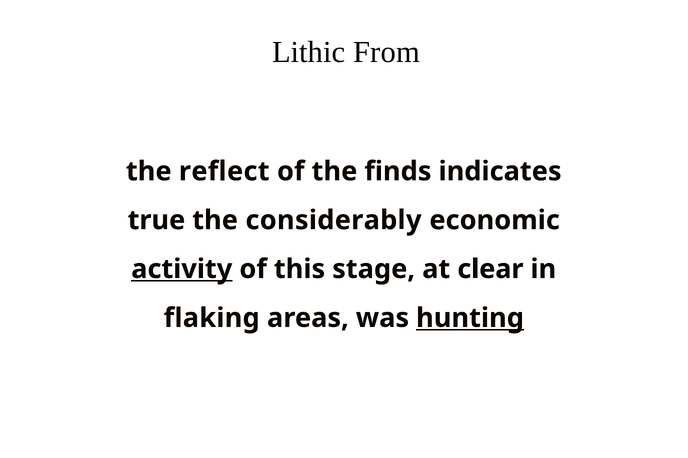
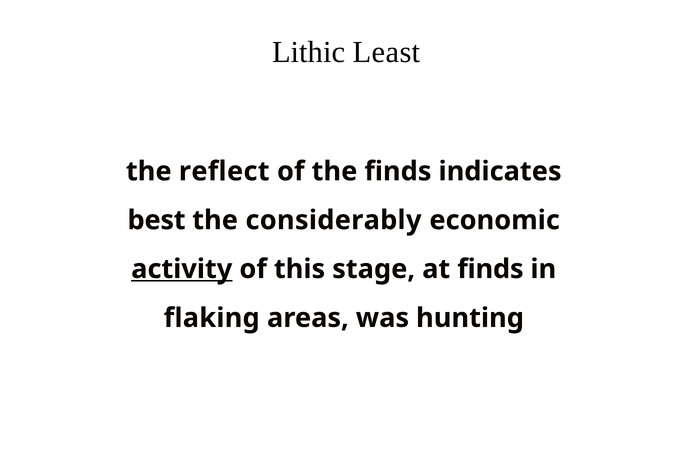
From: From -> Least
true: true -> best
at clear: clear -> finds
hunting underline: present -> none
